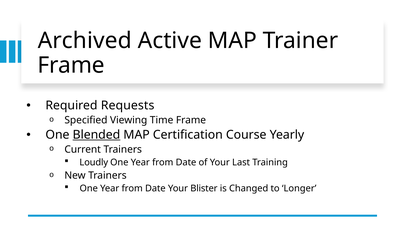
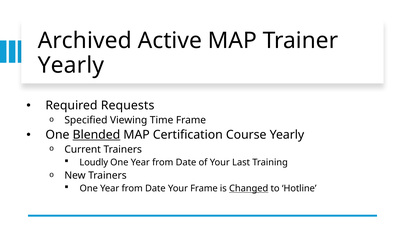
Frame at (71, 65): Frame -> Yearly
Your Blister: Blister -> Frame
Changed underline: none -> present
Longer: Longer -> Hotline
